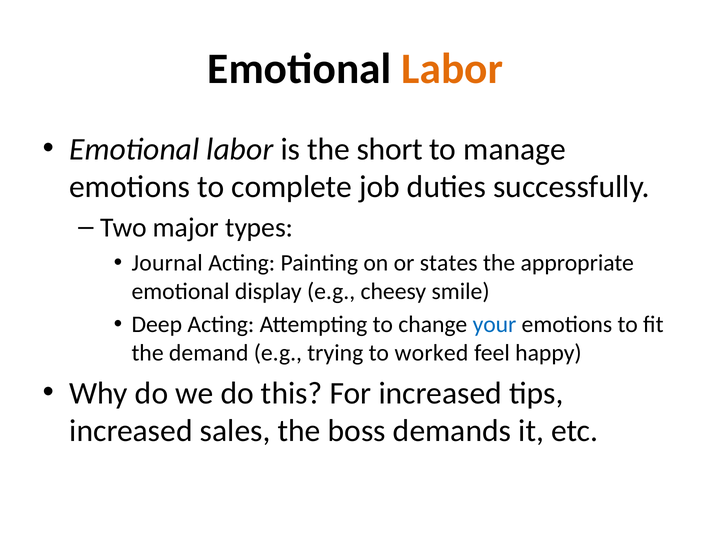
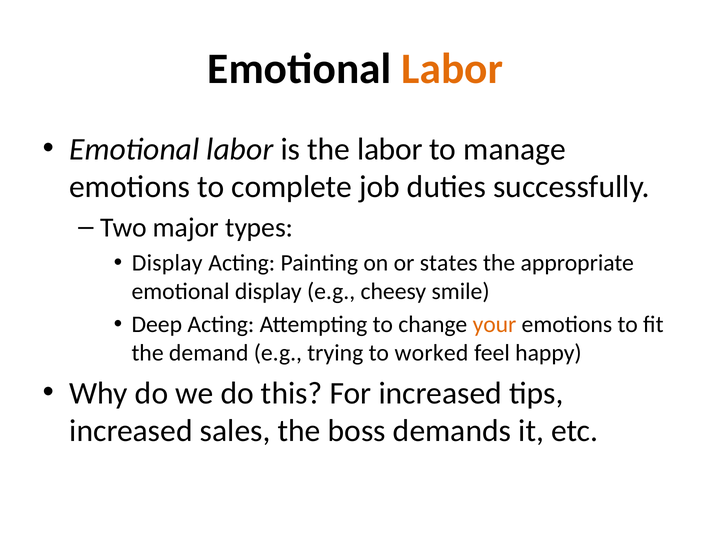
the short: short -> labor
Journal at (167, 263): Journal -> Display
your colour: blue -> orange
